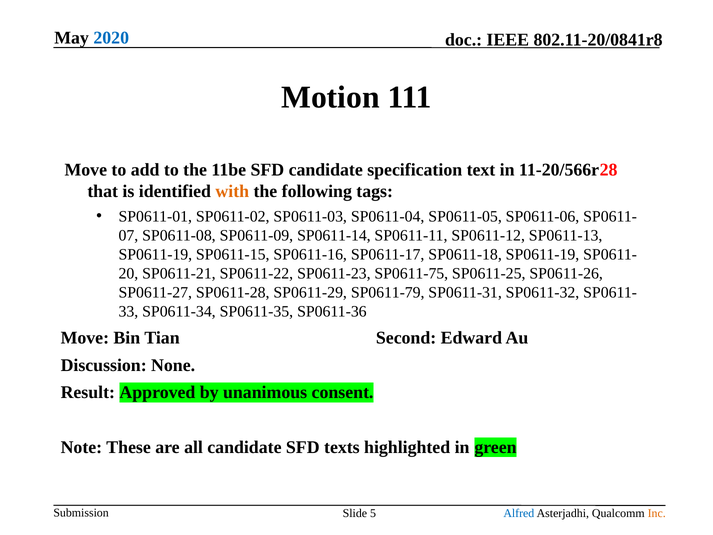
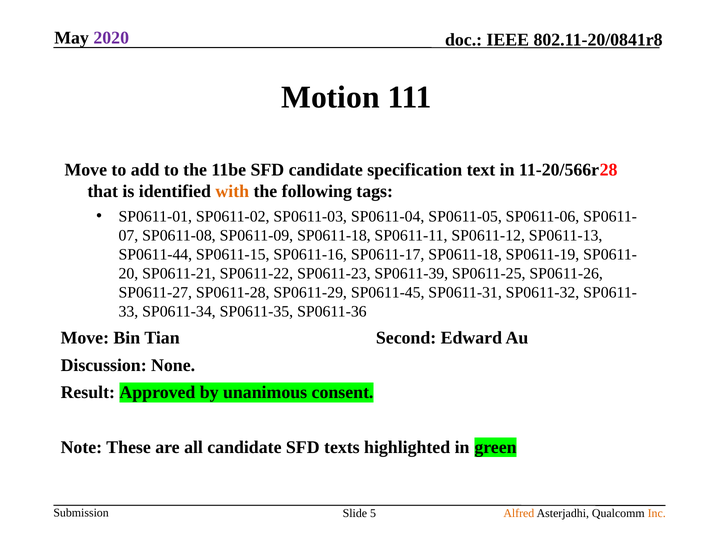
2020 colour: blue -> purple
SP0611-09 SP0611-14: SP0611-14 -> SP0611-18
SP0611-19 at (155, 254): SP0611-19 -> SP0611-44
SP0611-75: SP0611-75 -> SP0611-39
SP0611-79: SP0611-79 -> SP0611-45
Alfred colour: blue -> orange
